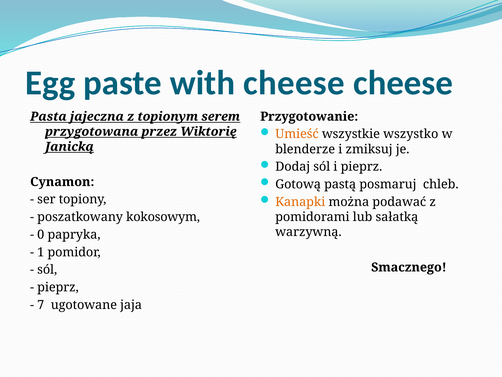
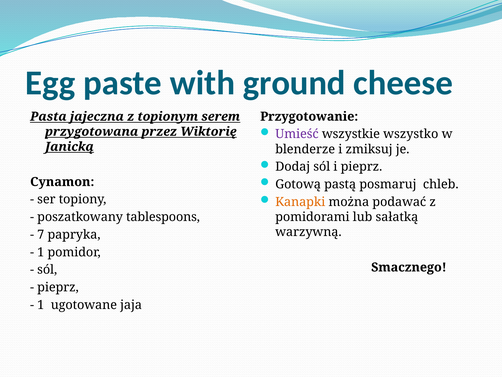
with cheese: cheese -> ground
Umieść colour: orange -> purple
kokosowym: kokosowym -> tablespoons
0: 0 -> 7
7 at (41, 305): 7 -> 1
